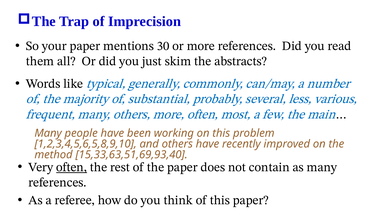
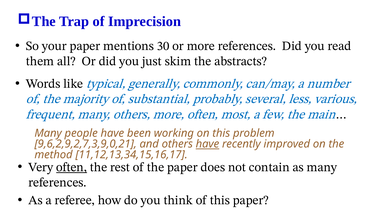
1,2,3,4,5,6,5,8,9,10: 1,2,3,4,5,6,5,8,9,10 -> 9,6,2,9,2,7,3,9,0,21
have at (207, 144) underline: none -> present
15,33,63,51,69,93,40: 15,33,63,51,69,93,40 -> 11,12,13,34,15,16,17
